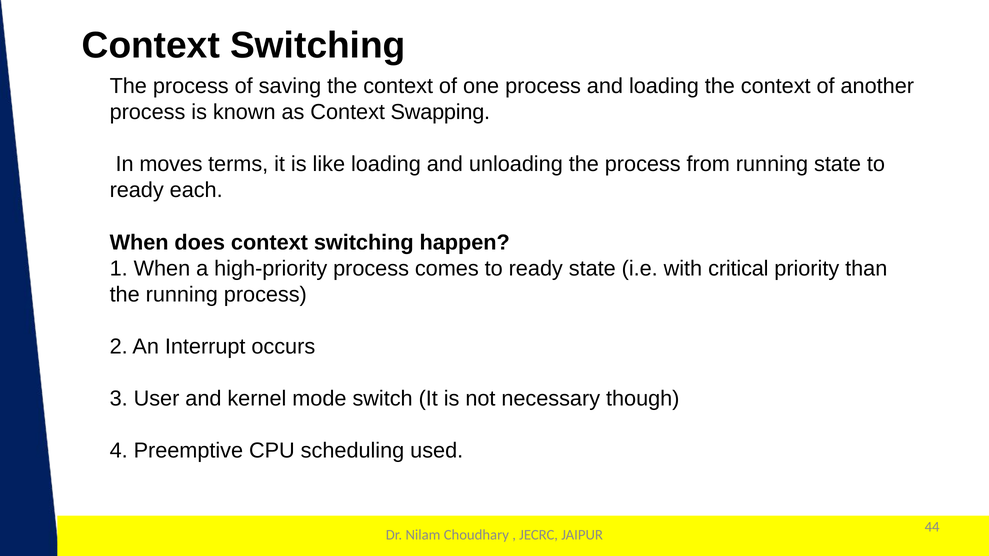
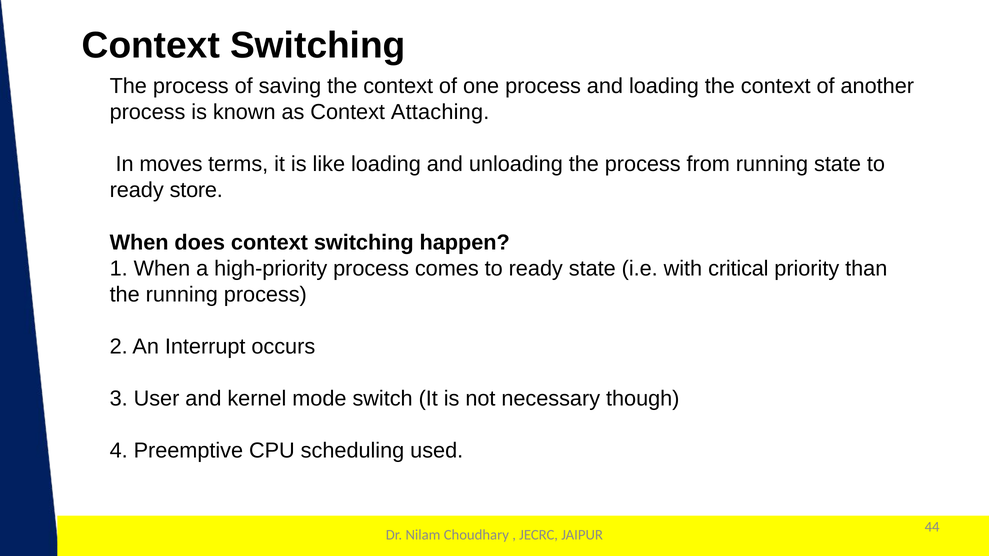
Swapping: Swapping -> Attaching
each: each -> store
